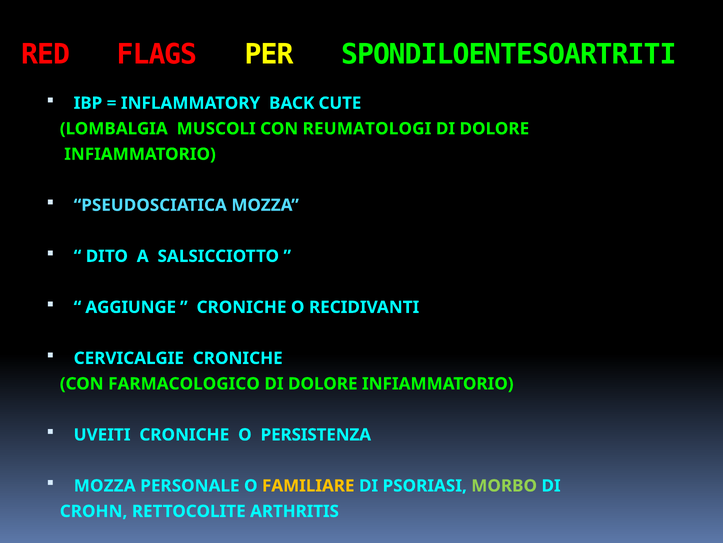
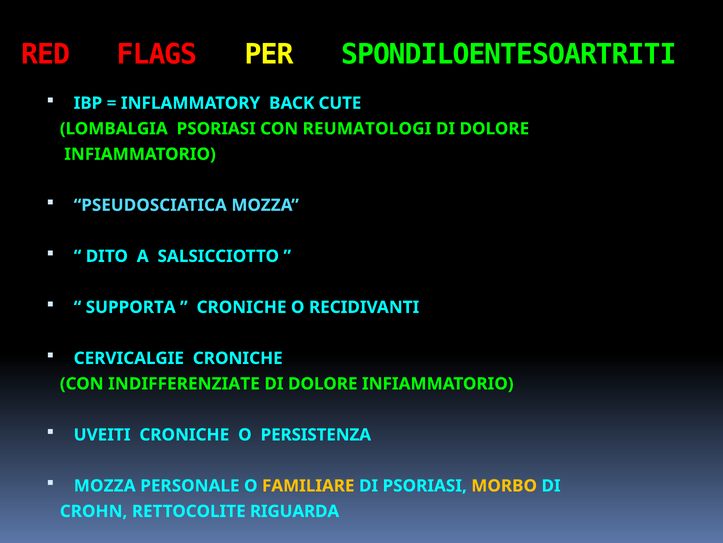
LOMBALGIA MUSCOLI: MUSCOLI -> PSORIASI
AGGIUNGE: AGGIUNGE -> SUPPORTA
FARMACOLOGICO: FARMACOLOGICO -> INDIFFERENZIATE
MORBO colour: light green -> yellow
ARTHRITIS: ARTHRITIS -> RIGUARDA
